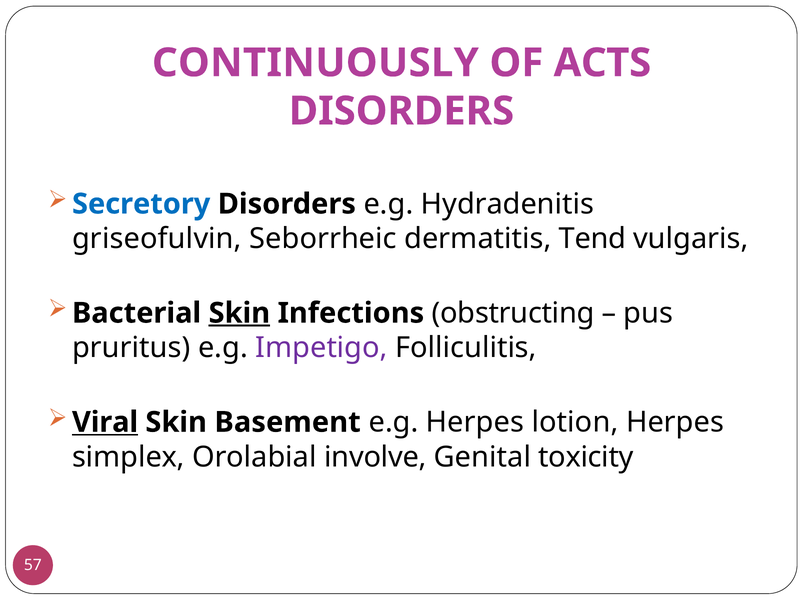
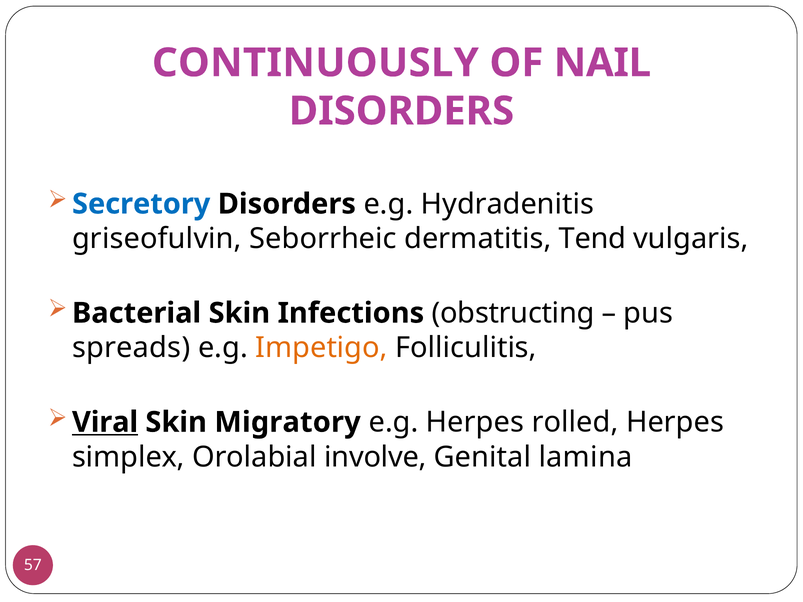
ACTS: ACTS -> NAIL
Skin at (239, 313) underline: present -> none
pruritus: pruritus -> spreads
Impetigo colour: purple -> orange
Basement: Basement -> Migratory
lotion: lotion -> rolled
toxicity: toxicity -> lamina
